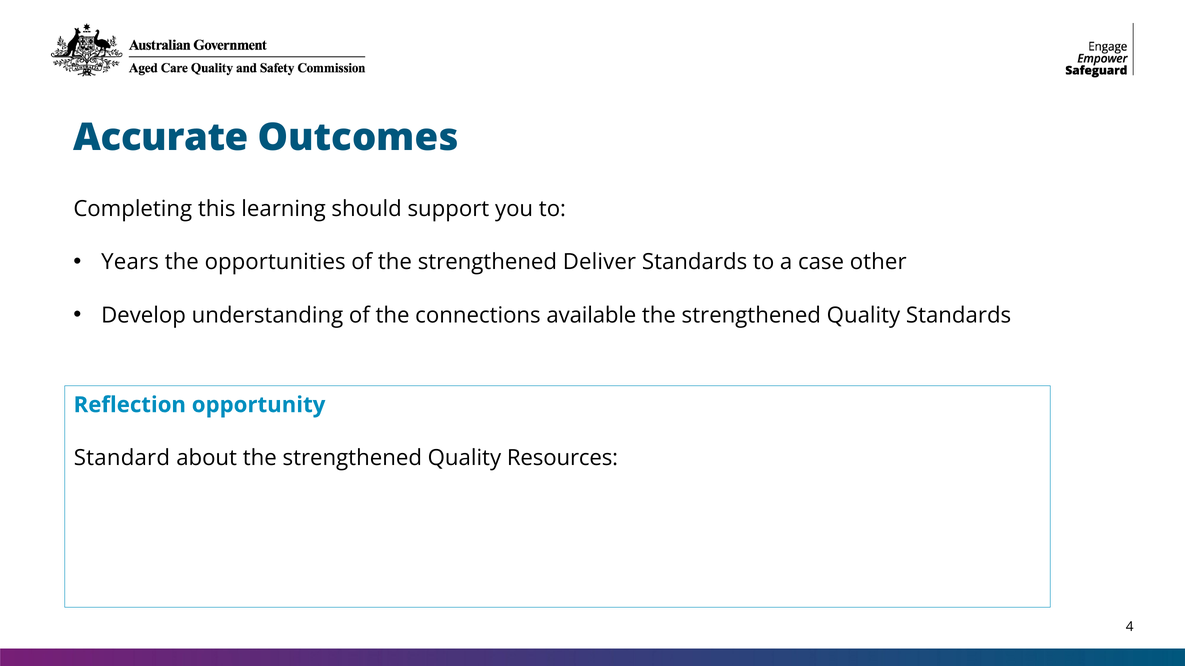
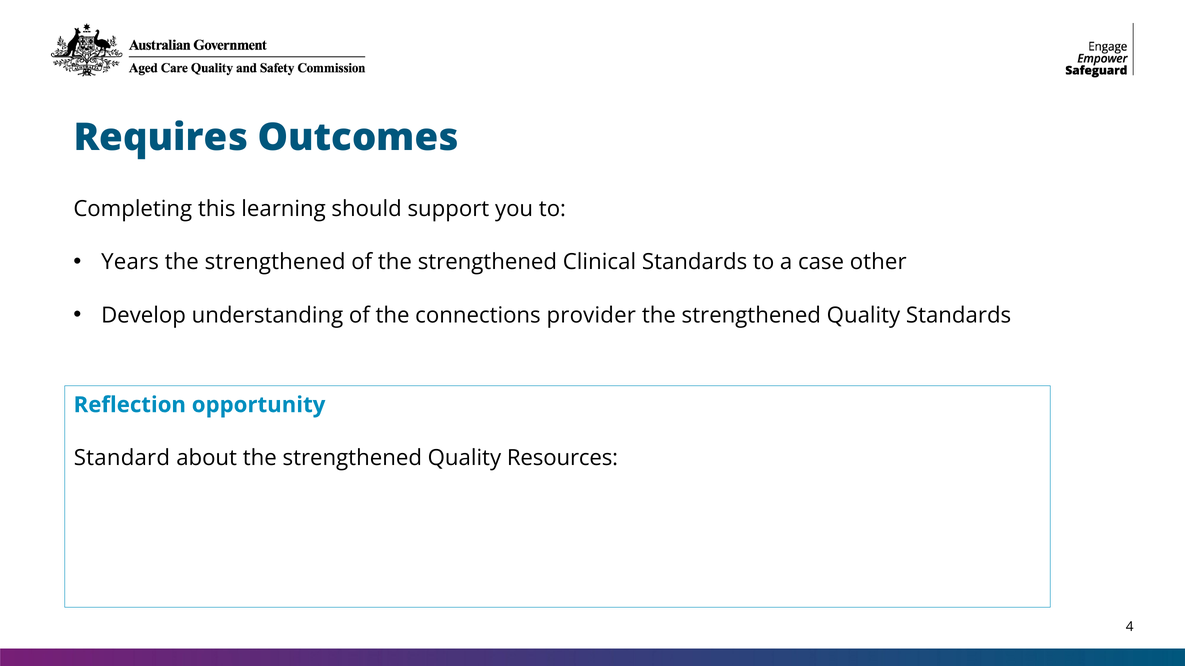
Accurate: Accurate -> Requires
opportunities at (275, 262): opportunities -> strengthened
Deliver: Deliver -> Clinical
available: available -> provider
